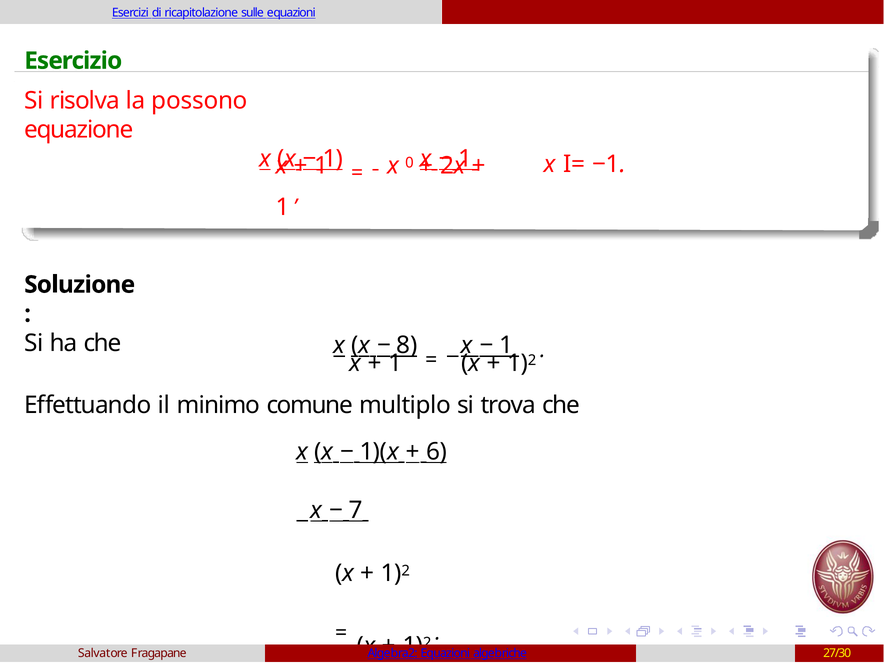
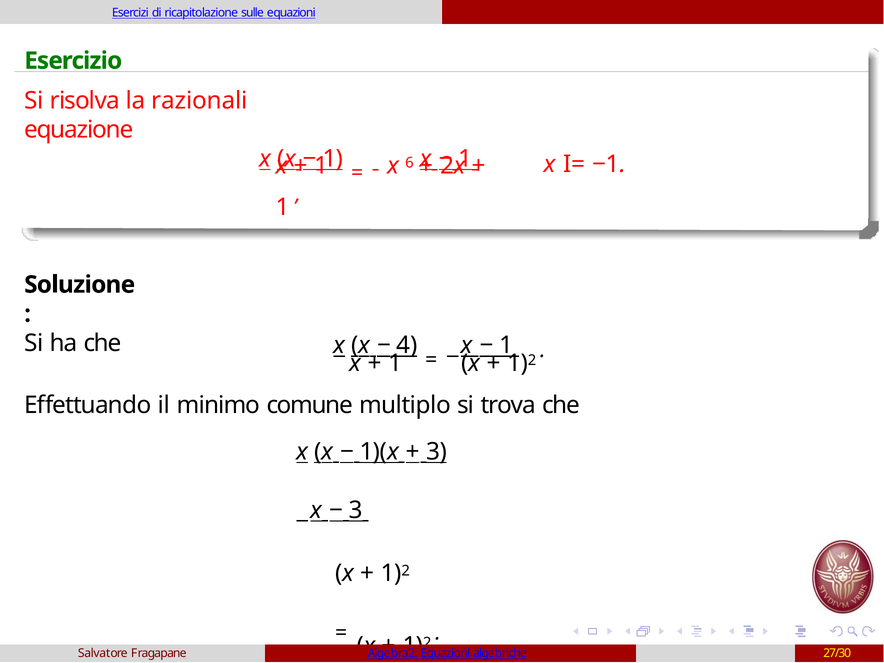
possono: possono -> razionali
0: 0 -> 6
8: 8 -> 4
6 at (437, 452): 6 -> 3
7 at (356, 510): 7 -> 3
